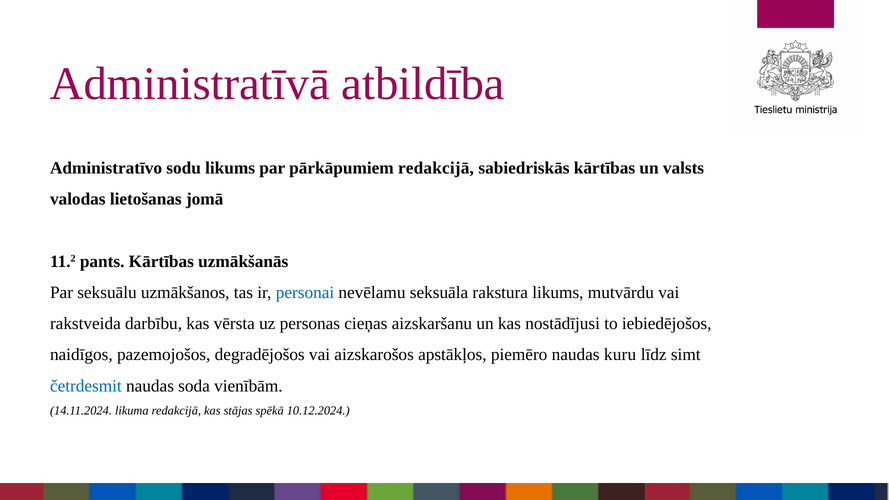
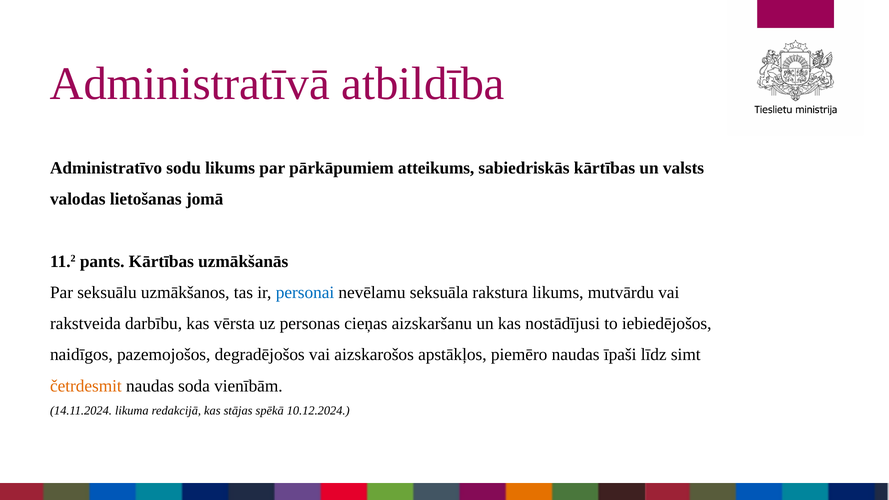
pārkāpumiem redakcijā: redakcijā -> atteikums
kuru: kuru -> īpaši
četrdesmit colour: blue -> orange
